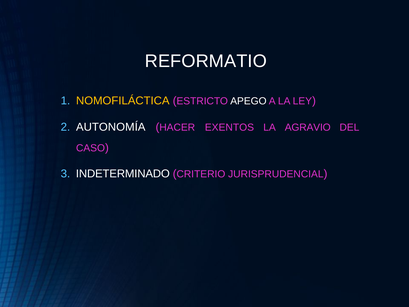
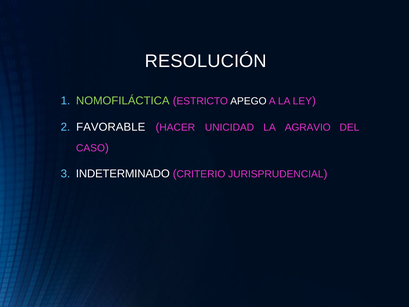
REFORMATIO: REFORMATIO -> RESOLUCIÓN
NOMOFILÁCTICA colour: yellow -> light green
AUTONOMÍA: AUTONOMÍA -> FAVORABLE
EXENTOS: EXENTOS -> UNICIDAD
